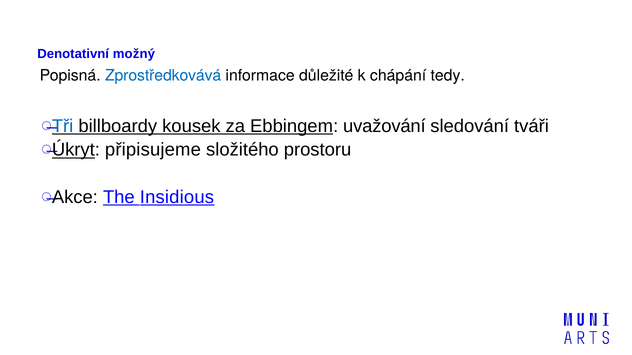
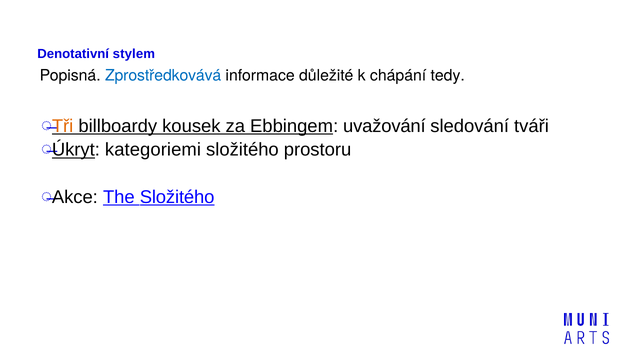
možný: možný -> stylem
Tři colour: blue -> orange
připisujeme: připisujeme -> kategoriemi
The Insidious: Insidious -> Složitého
